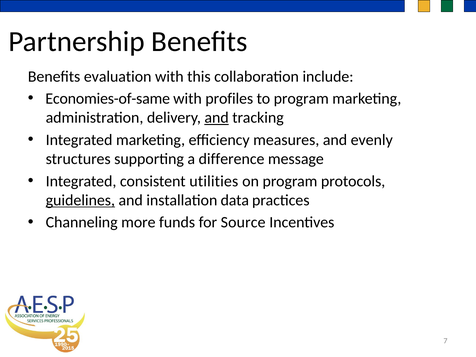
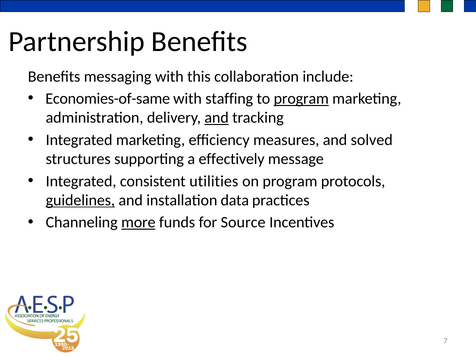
evaluation: evaluation -> messaging
profiles: profiles -> staffing
program at (301, 99) underline: none -> present
evenly: evenly -> solved
difference: difference -> effectively
more underline: none -> present
